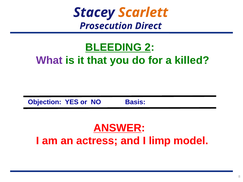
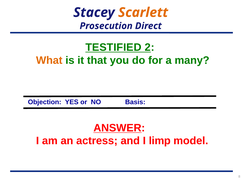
BLEEDING: BLEEDING -> TESTIFIED
What colour: purple -> orange
killed: killed -> many
